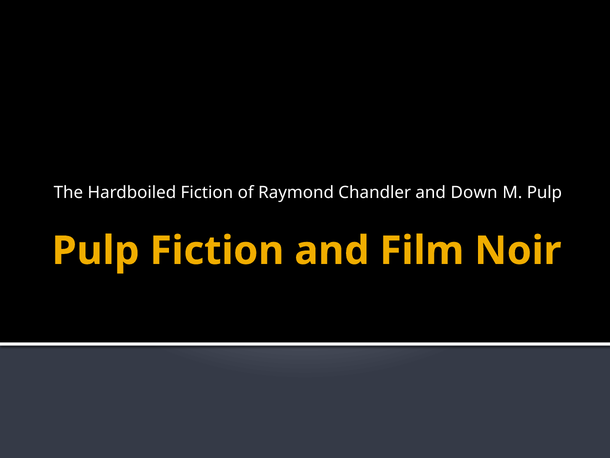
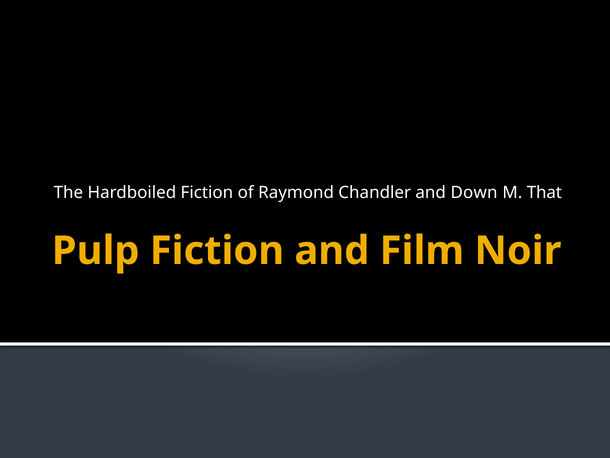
M Pulp: Pulp -> That
